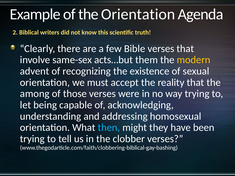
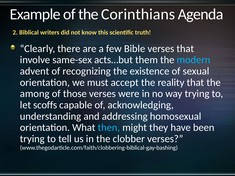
the Orientation: Orientation -> Corinthians
modern colour: yellow -> light blue
being: being -> scoffs
